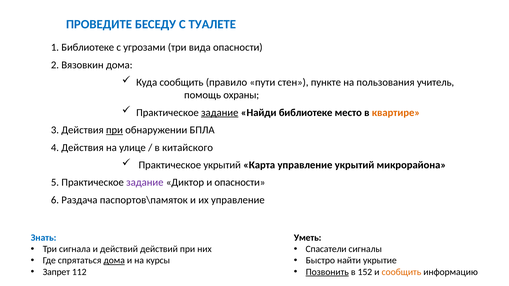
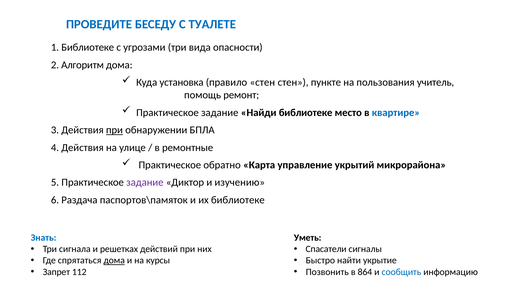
Вязовкин: Вязовкин -> Алгоритм
Куда сообщить: сообщить -> установка
правило пути: пути -> стен
охраны: охраны -> ремонт
задание at (220, 113) underline: present -> none
квартире colour: orange -> blue
китайского: китайского -> ремонтные
Практическое укрытий: укрытий -> обратно
и опасности: опасности -> изучению
их управление: управление -> библиотеке
и действий: действий -> решетках
Позвонить underline: present -> none
152: 152 -> 864
сообщить at (401, 272) colour: orange -> blue
